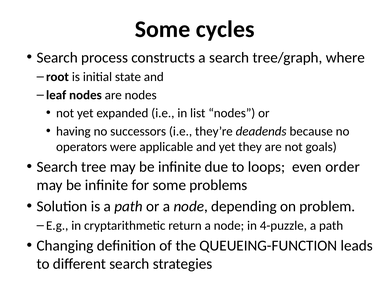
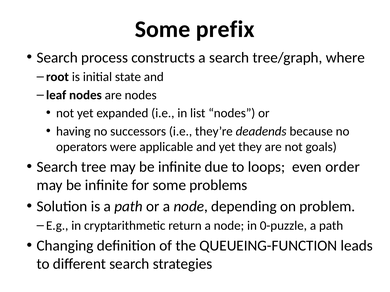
cycles: cycles -> prefix
4-puzzle: 4-puzzle -> 0-puzzle
